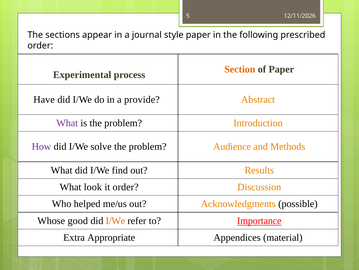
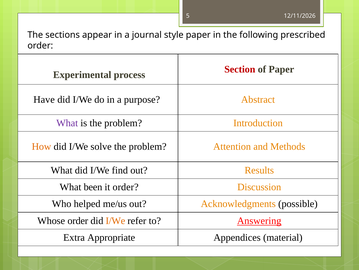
Section colour: orange -> red
provide: provide -> purpose
How colour: purple -> orange
Audience: Audience -> Attention
look: look -> been
Whose good: good -> order
Importance: Importance -> Answering
